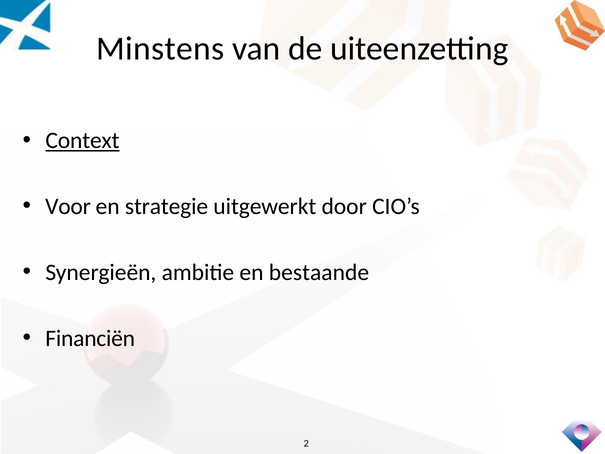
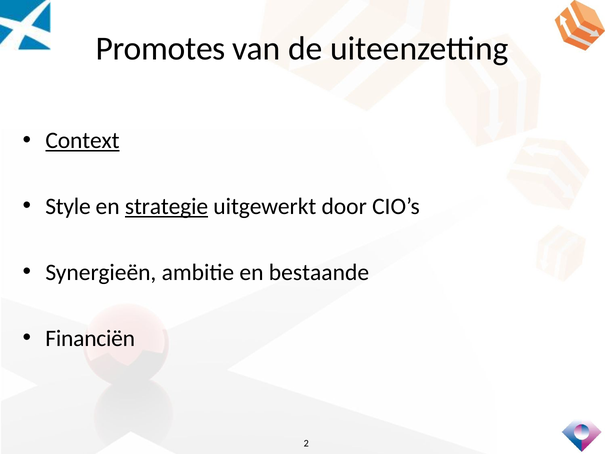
Minstens: Minstens -> Promotes
Voor: Voor -> Style
strategie underline: none -> present
